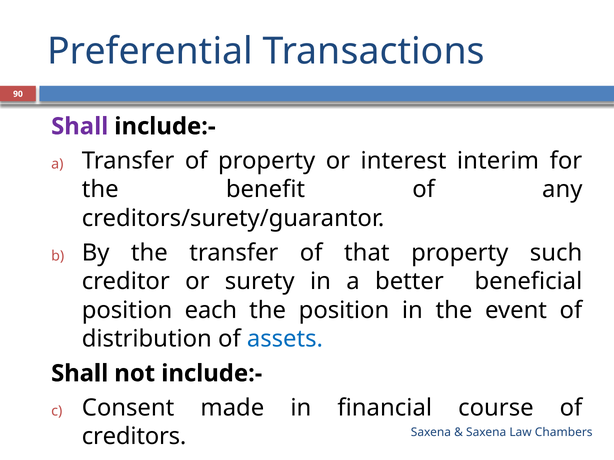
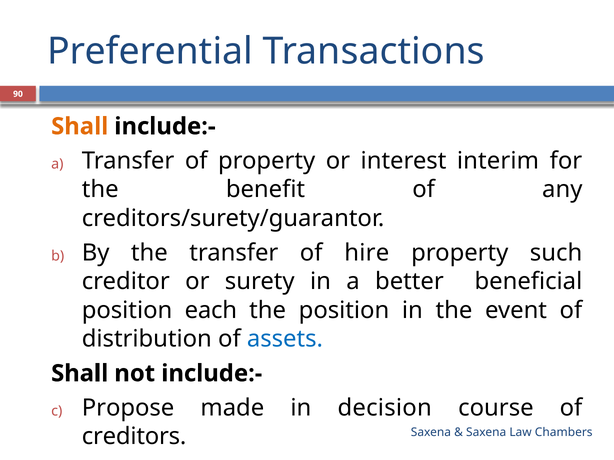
Shall at (80, 127) colour: purple -> orange
that: that -> hire
Consent: Consent -> Propose
financial: financial -> decision
